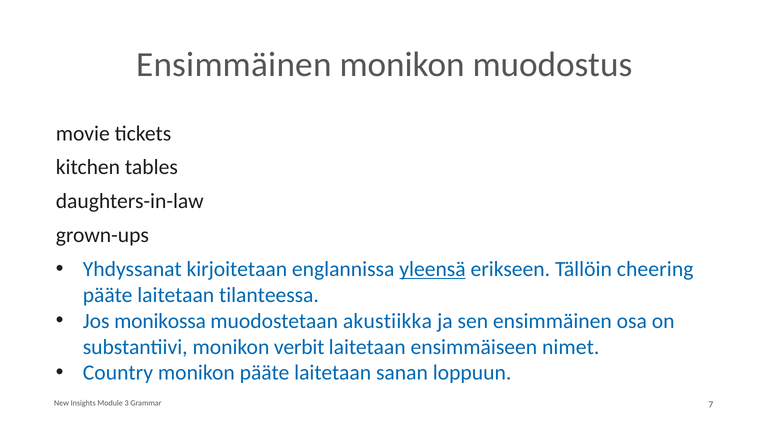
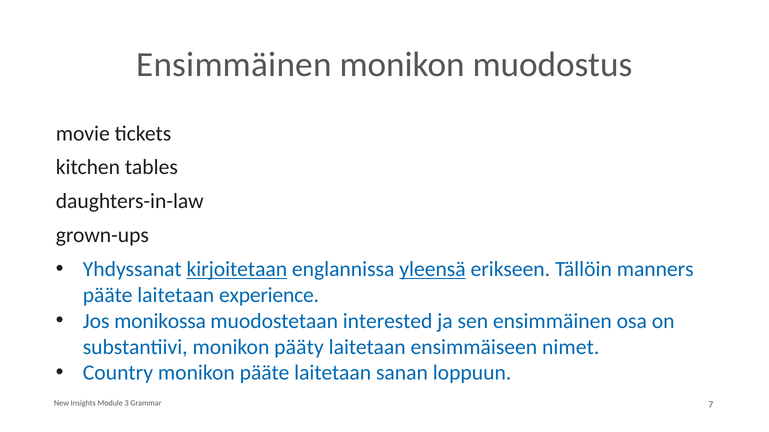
kirjoitetaan underline: none -> present
cheering: cheering -> manners
tilanteessa: tilanteessa -> experience
akustiikka: akustiikka -> interested
verbit: verbit -> pääty
